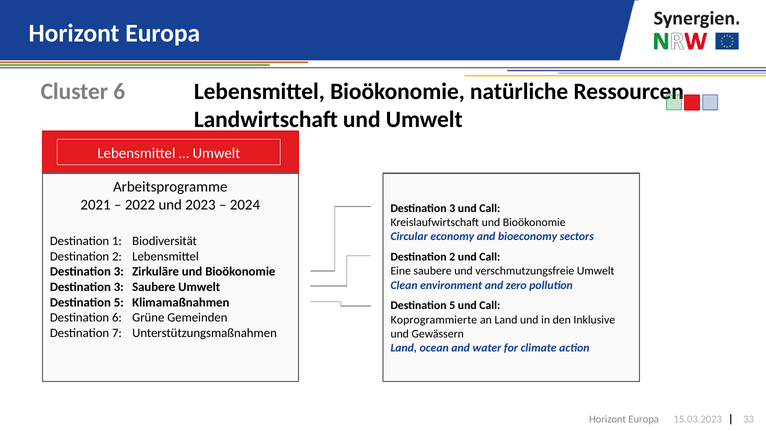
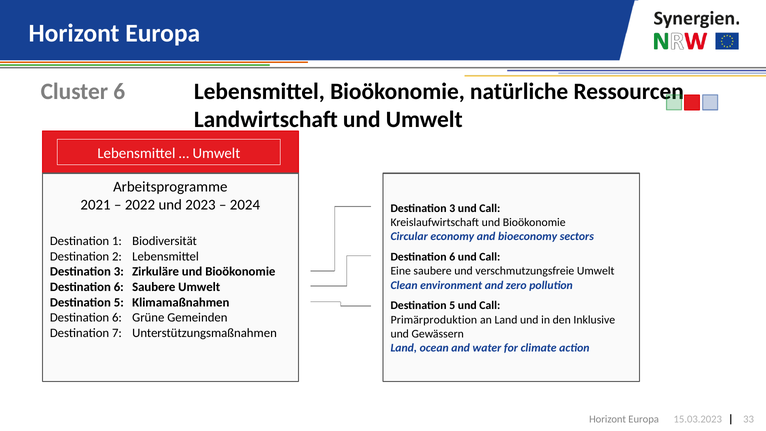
2 at (452, 257): 2 -> 6
3 at (119, 287): 3 -> 6
Koprogrammierte: Koprogrammierte -> Primärproduktion
